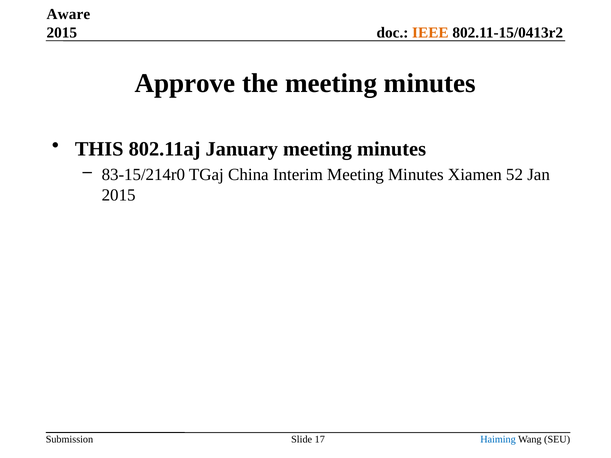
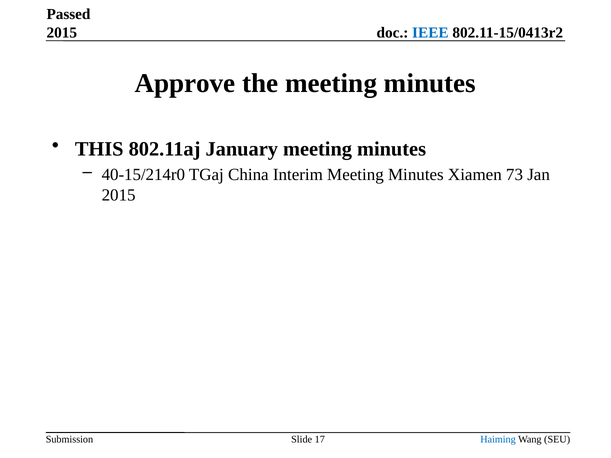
Aware: Aware -> Passed
IEEE colour: orange -> blue
83-15/214r0: 83-15/214r0 -> 40-15/214r0
52: 52 -> 73
